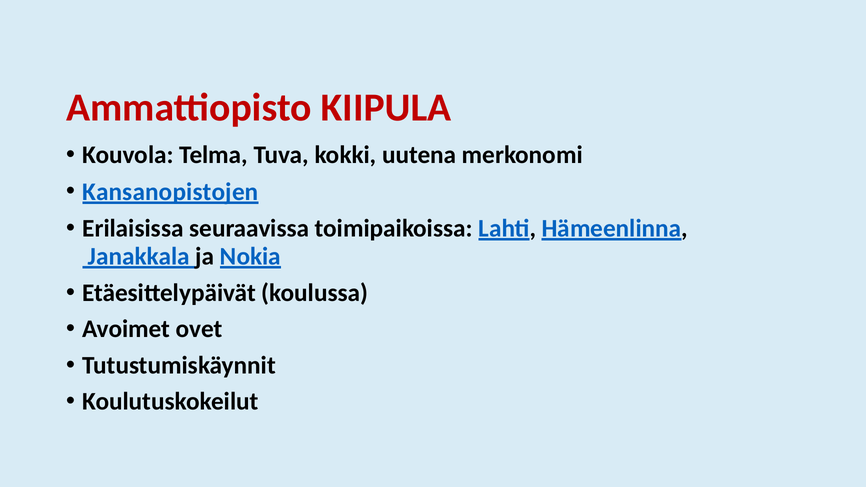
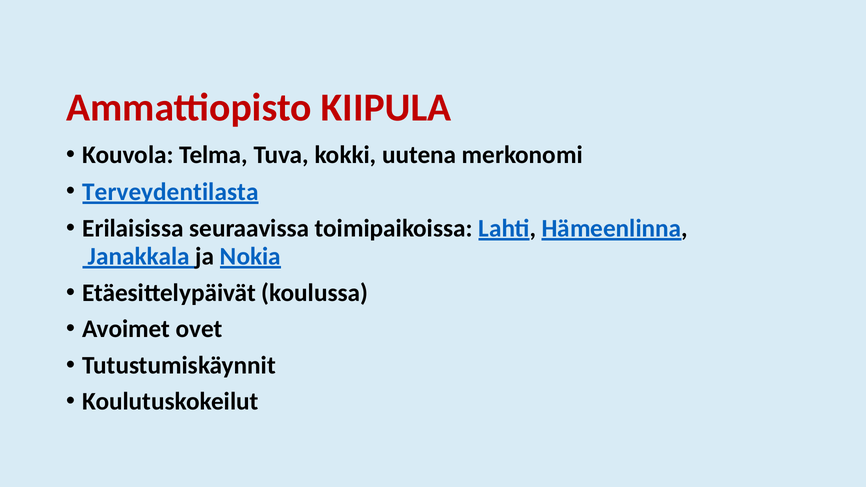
Kansanopistojen: Kansanopistojen -> Terveydentilasta
